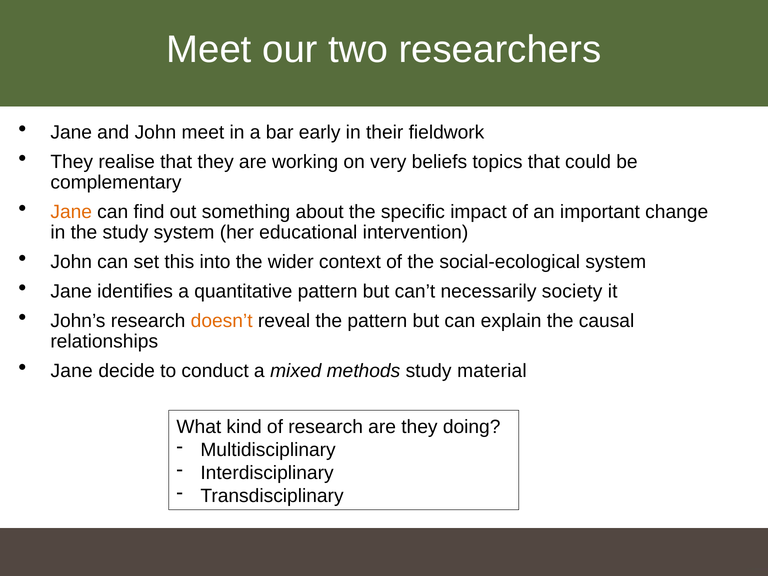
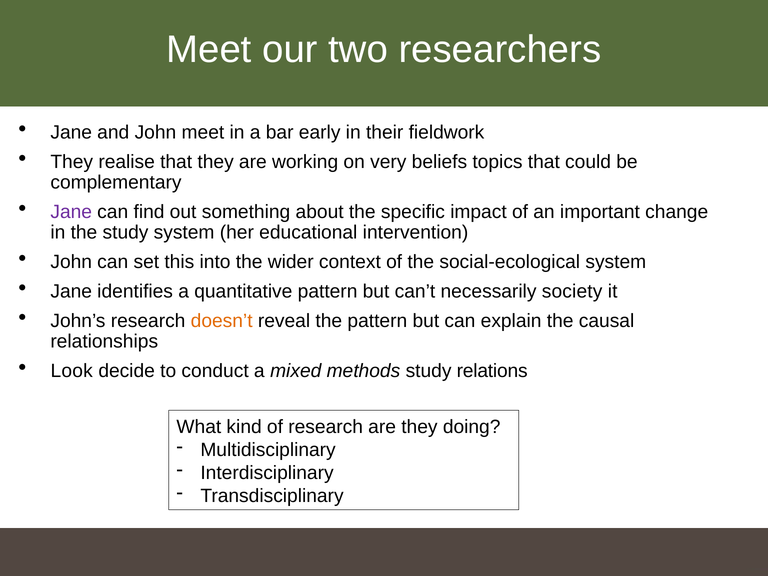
Jane at (71, 212) colour: orange -> purple
Jane at (72, 371): Jane -> Look
material: material -> relations
